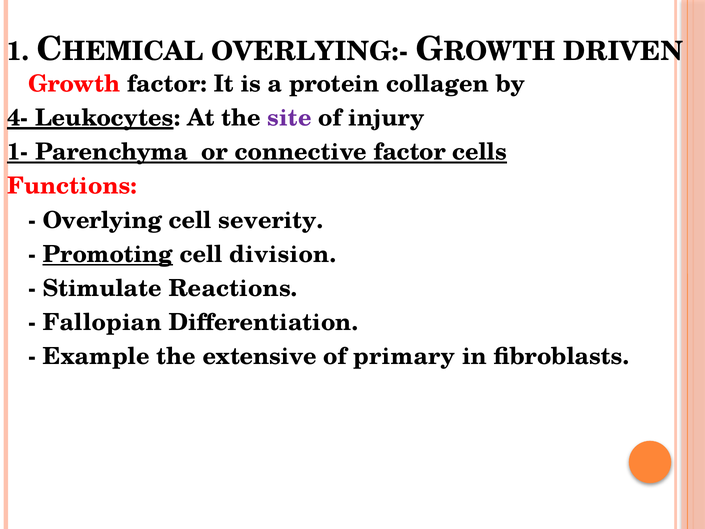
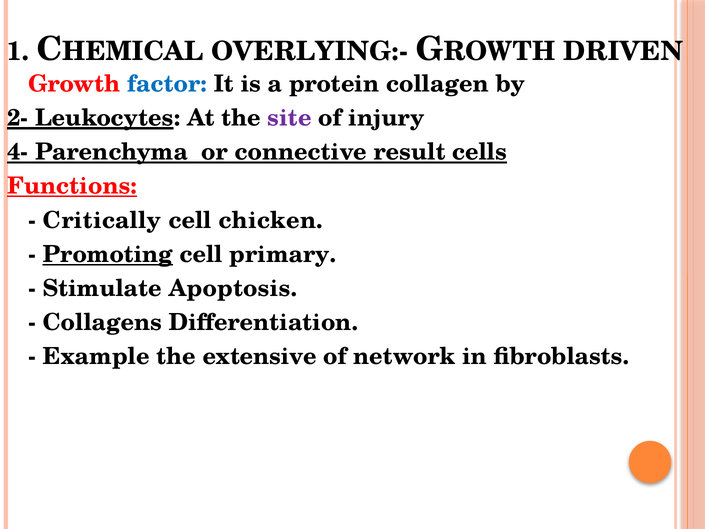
factor at (167, 84) colour: black -> blue
4-: 4- -> 2-
1-: 1- -> 4-
connective factor: factor -> result
Functions underline: none -> present
Overlying: Overlying -> Critically
severity: severity -> chicken
division: division -> primary
Reactions: Reactions -> Apoptosis
Fallopian: Fallopian -> Collagens
primary: primary -> network
